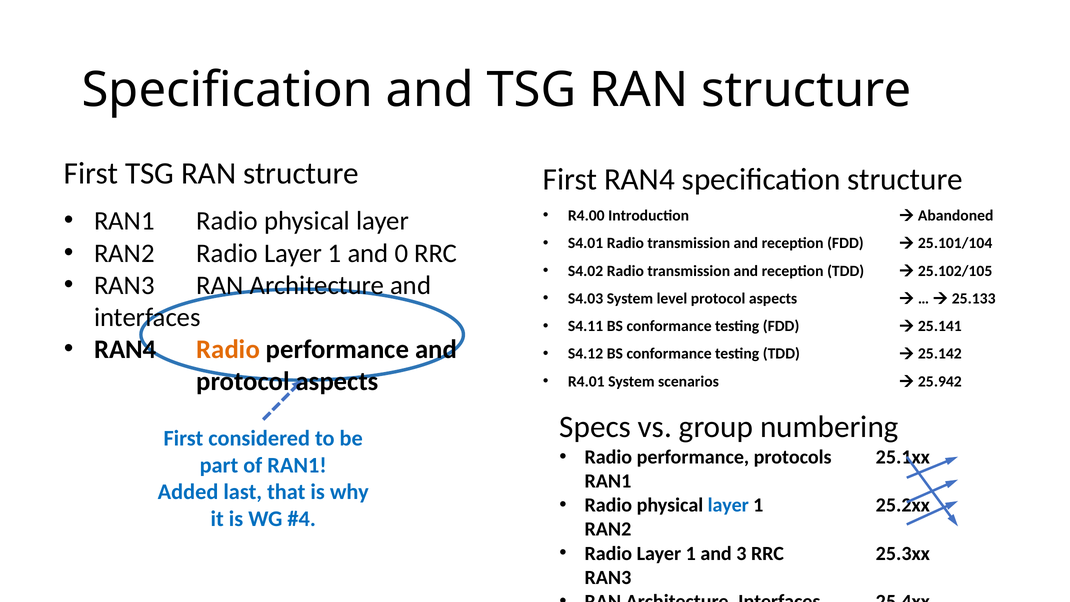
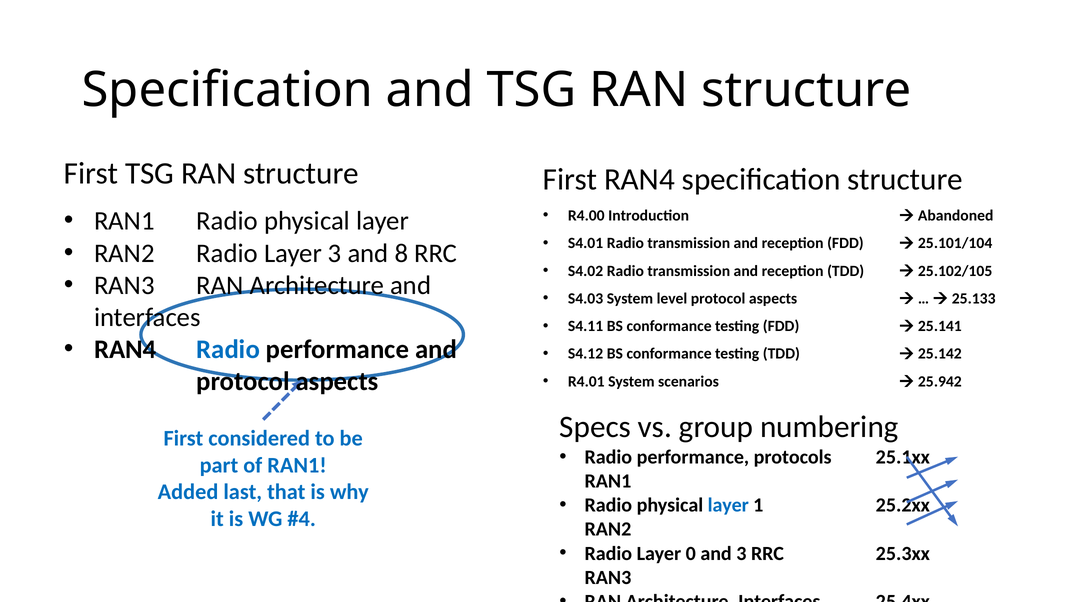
RAN2 Radio Layer 1: 1 -> 3
0: 0 -> 8
Radio at (228, 349) colour: orange -> blue
1 at (691, 553): 1 -> 0
